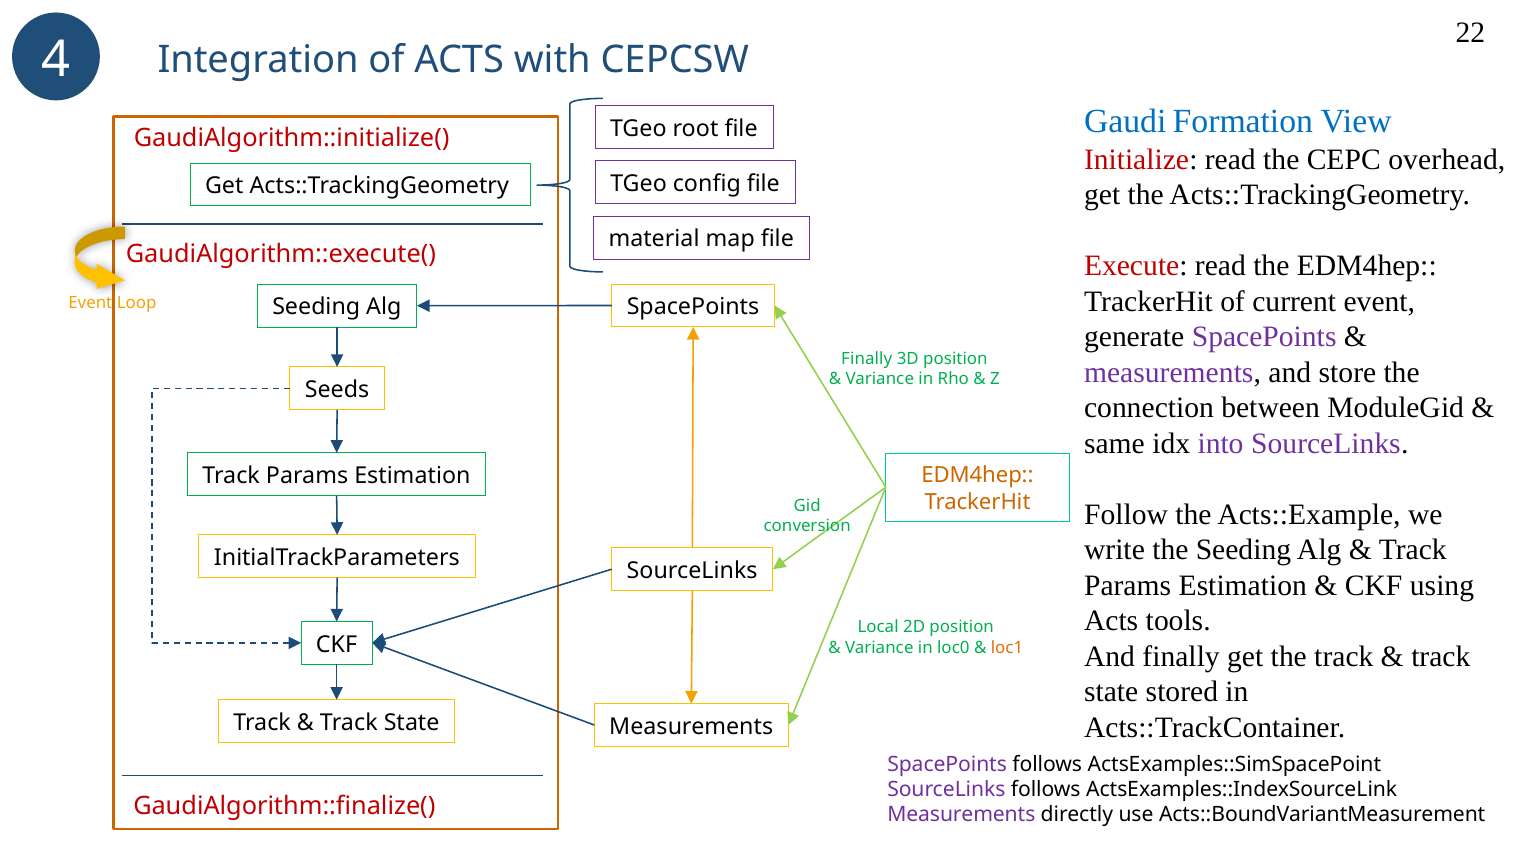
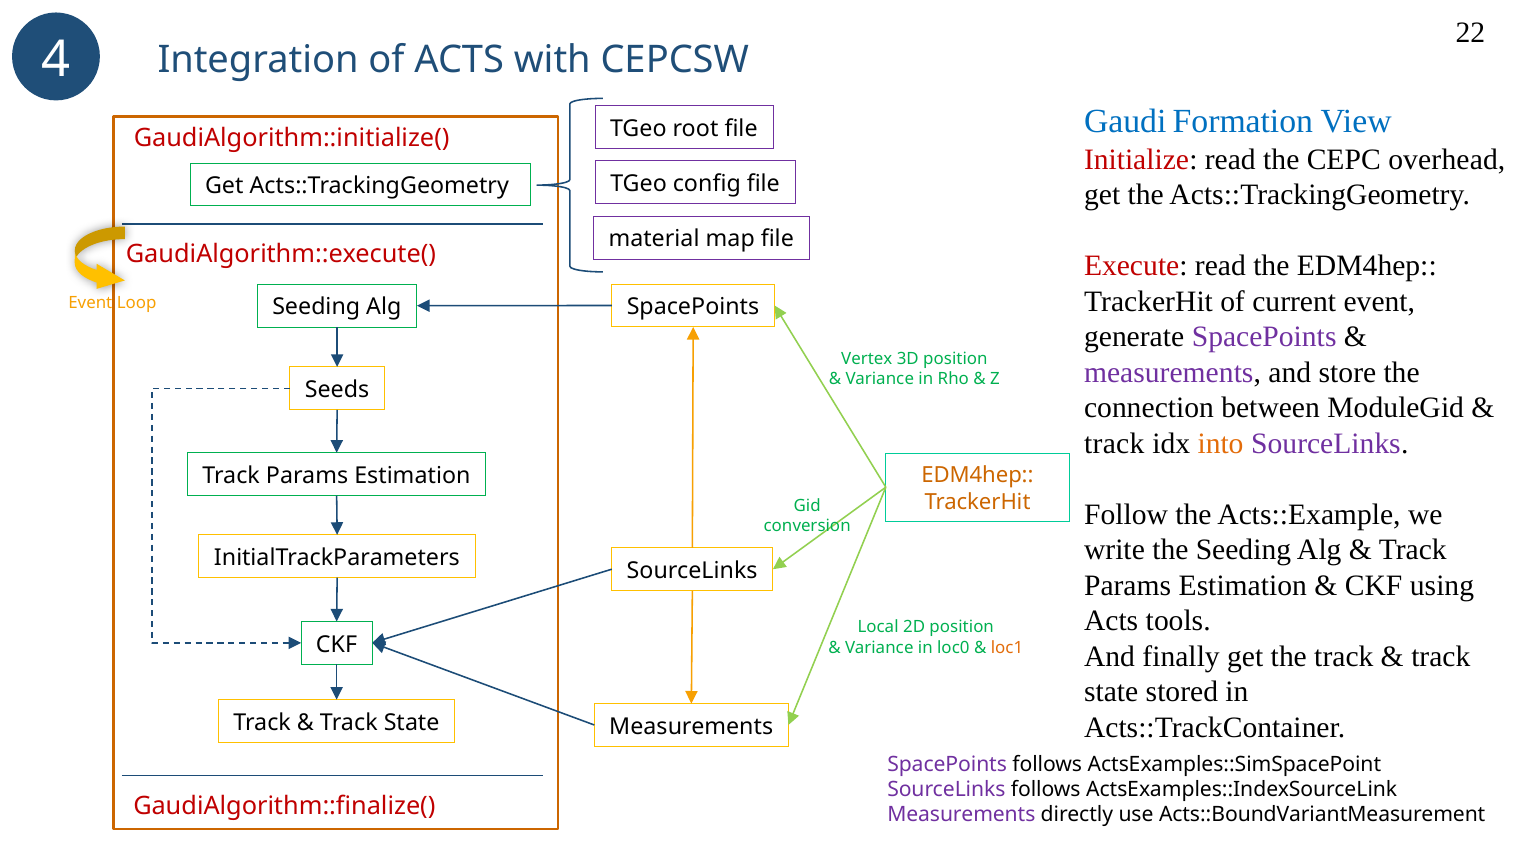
Finally at (867, 359): Finally -> Vertex
same at (1114, 443): same -> track
into colour: purple -> orange
